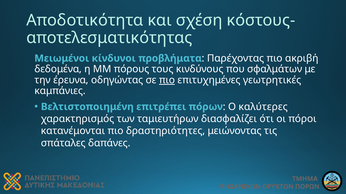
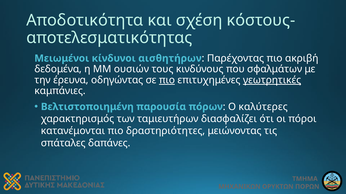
προβλήματα: προβλήματα -> αισθητήρων
πόρους: πόρους -> ουσιών
γεωτρητικές underline: none -> present
επιτρέπει: επιτρέπει -> παρουσία
